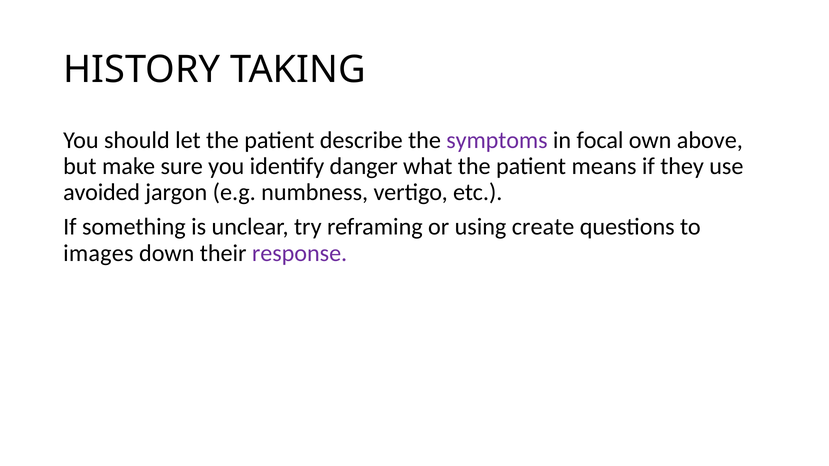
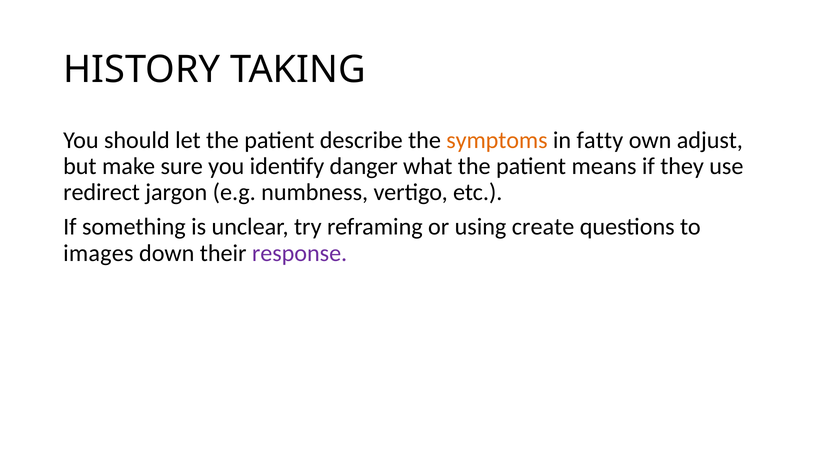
symptoms colour: purple -> orange
focal: focal -> fatty
above: above -> adjust
avoided: avoided -> redirect
